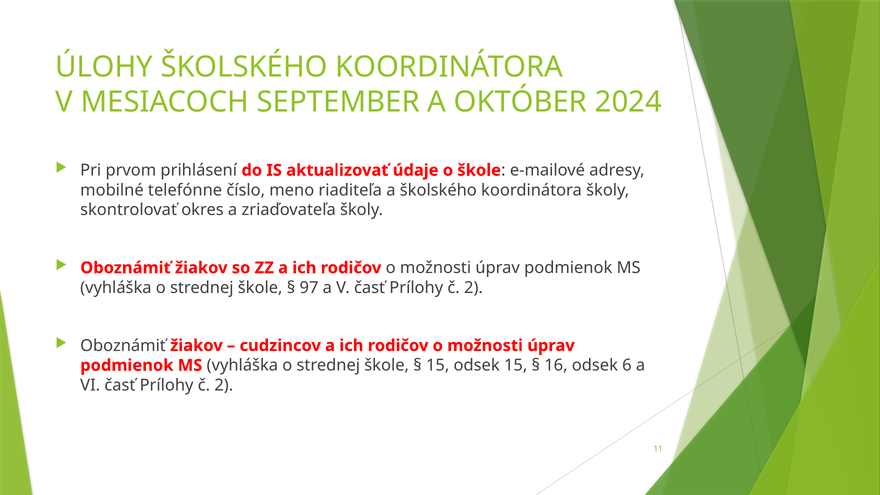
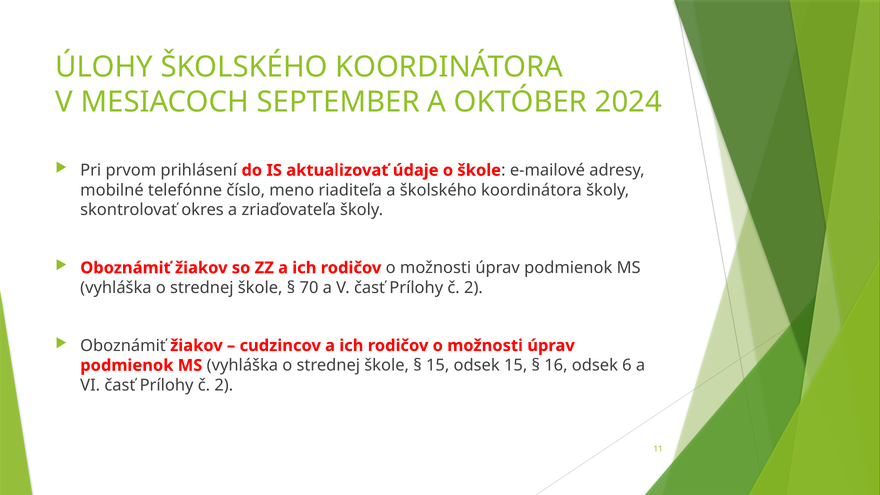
97: 97 -> 70
